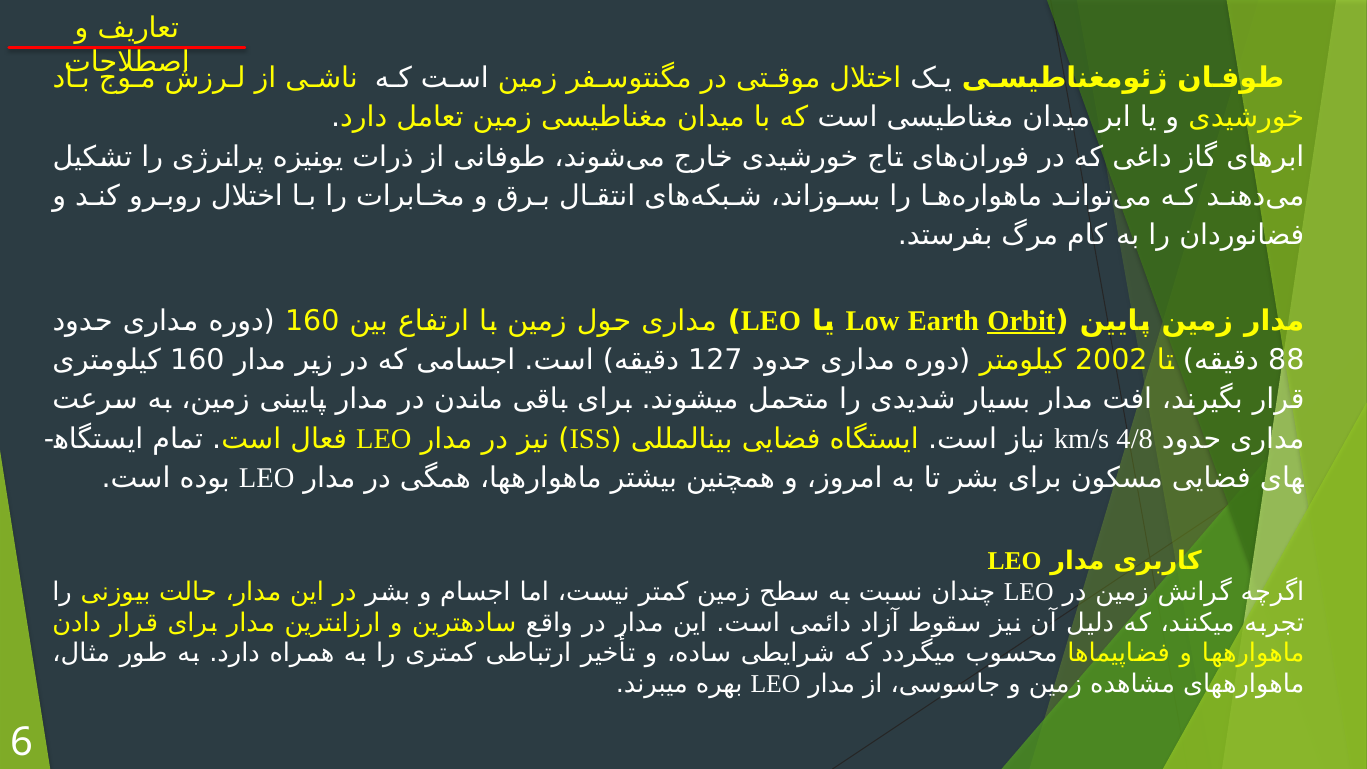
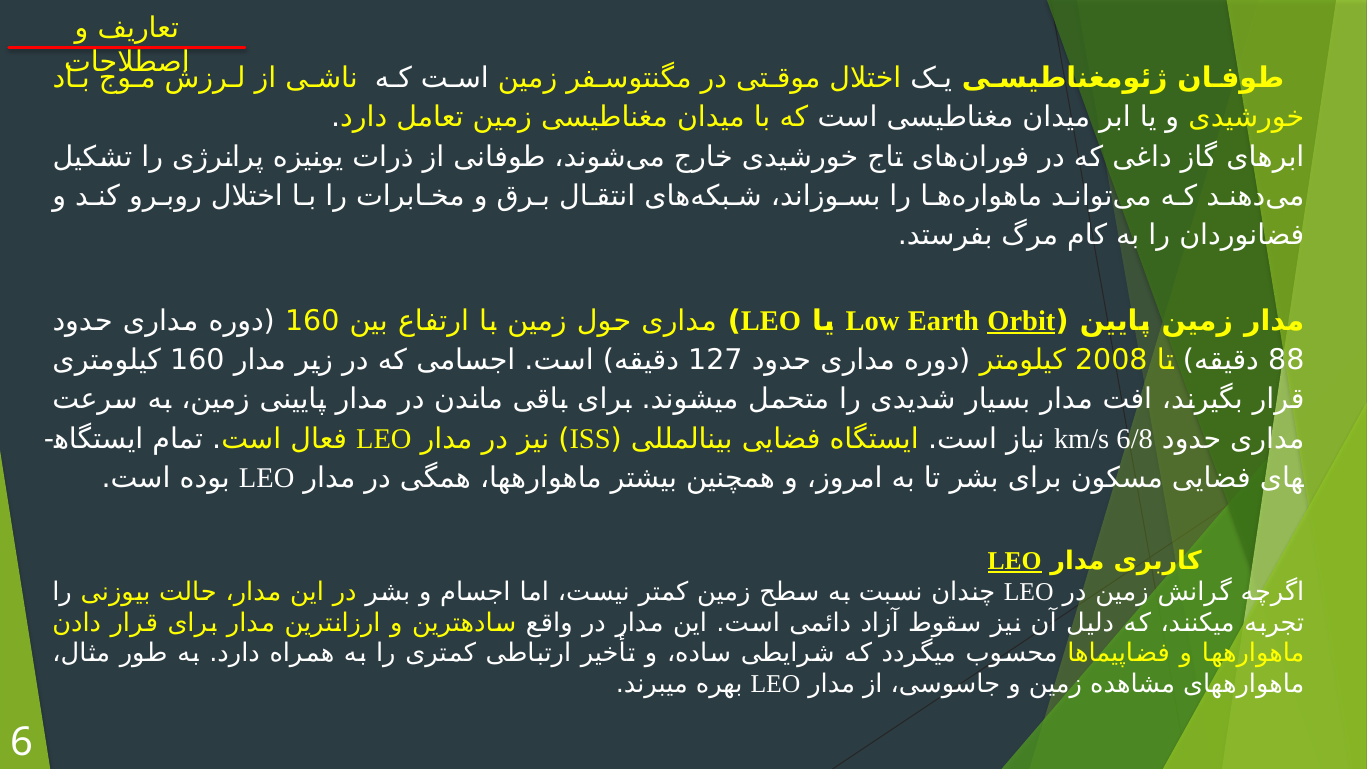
2002: 2002 -> 2008
4/8: 4/8 -> 6/8
LEO at (1015, 561) underline: none -> present
